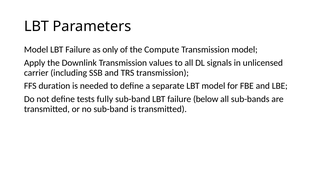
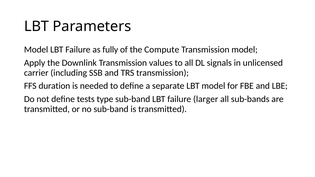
only: only -> fully
fully: fully -> type
below: below -> larger
